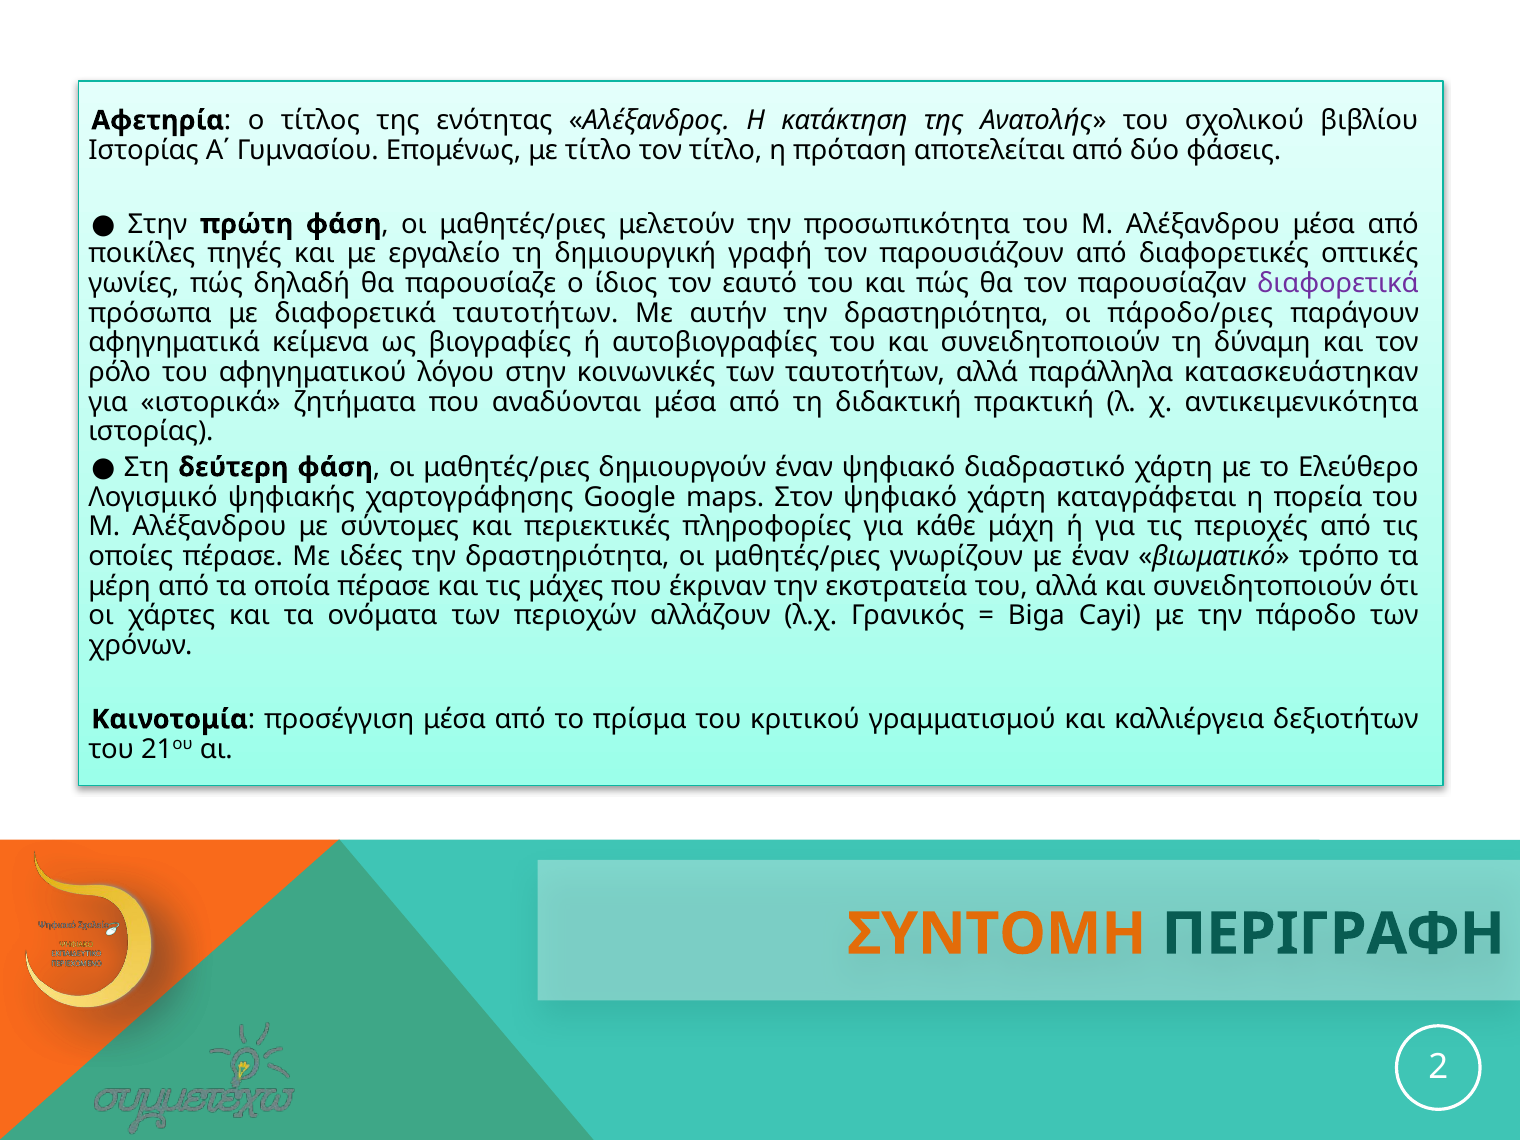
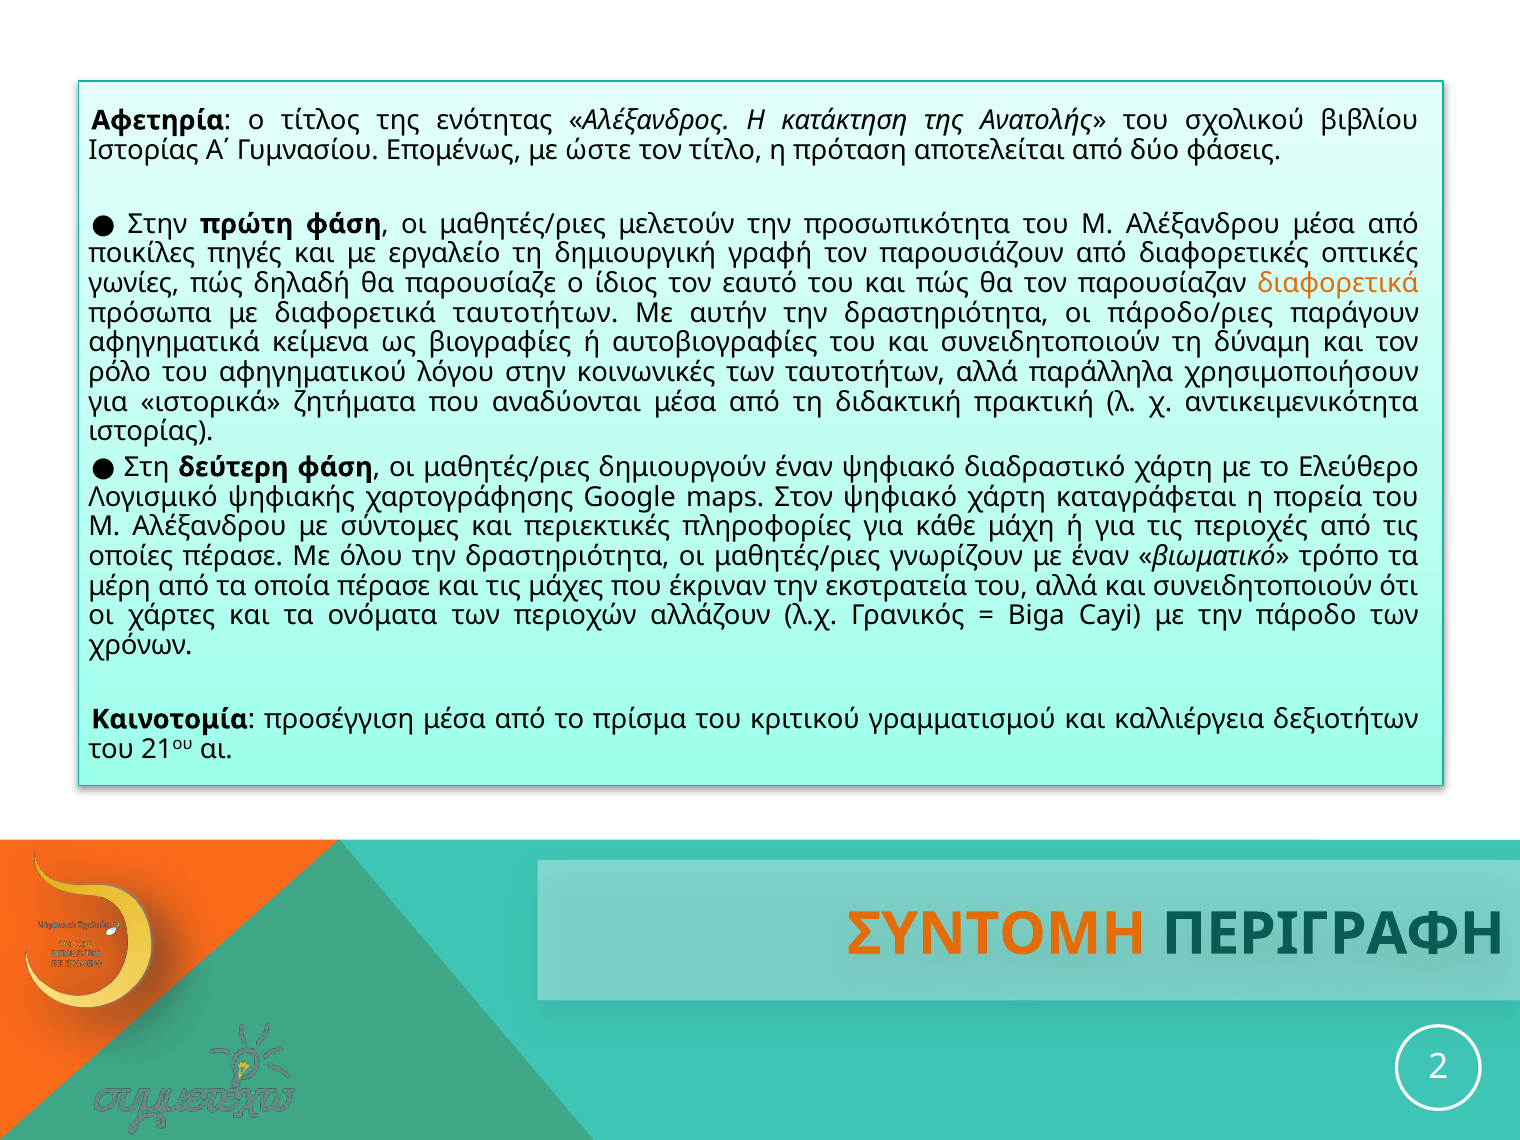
με τίτλο: τίτλο -> ώστε
διαφορετικά at (1338, 284) colour: purple -> orange
κατασκευάστηκαν: κατασκευάστηκαν -> χρησιμοποιήσουν
ιδέες: ιδέες -> όλου
